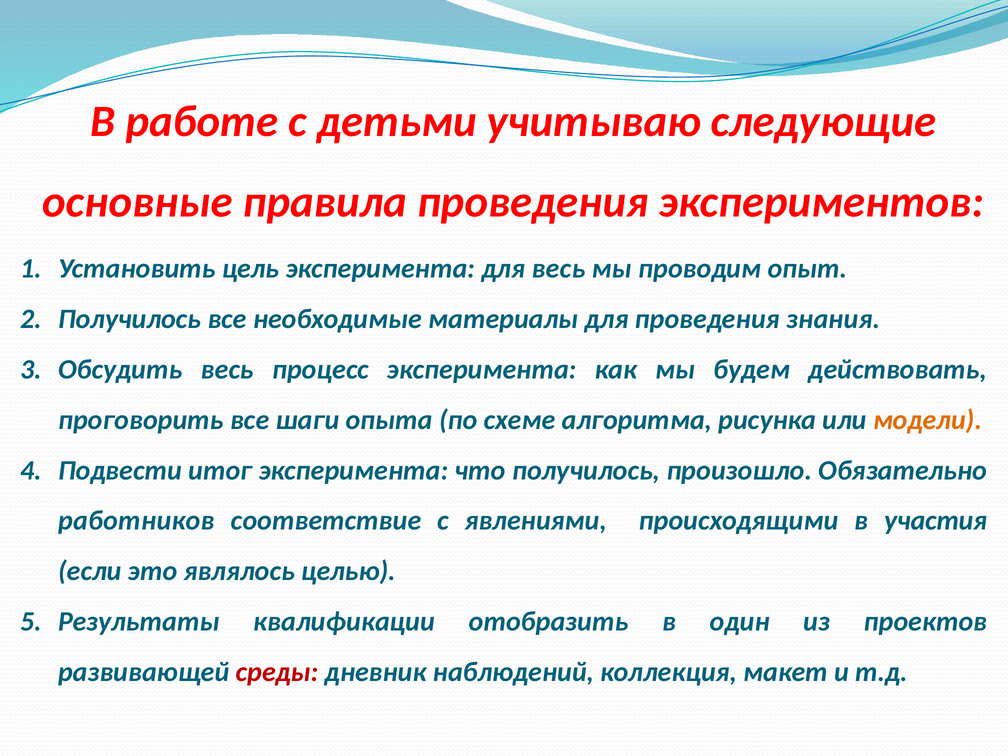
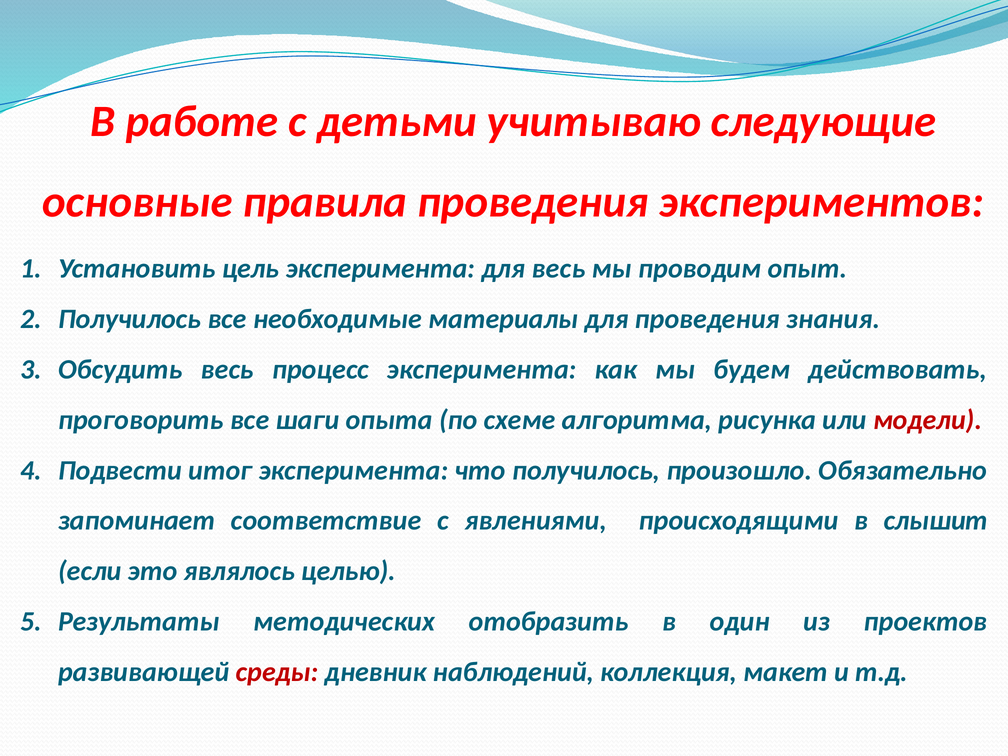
модели colour: orange -> red
работников: работников -> запоминает
участия: участия -> слышит
квалификации: квалификации -> методических
